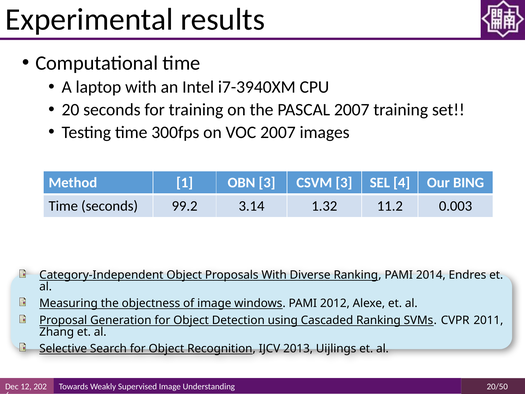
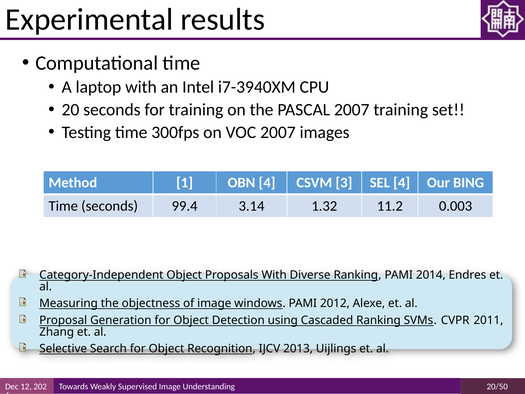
OBN 3: 3 -> 4
99.2: 99.2 -> 99.4
